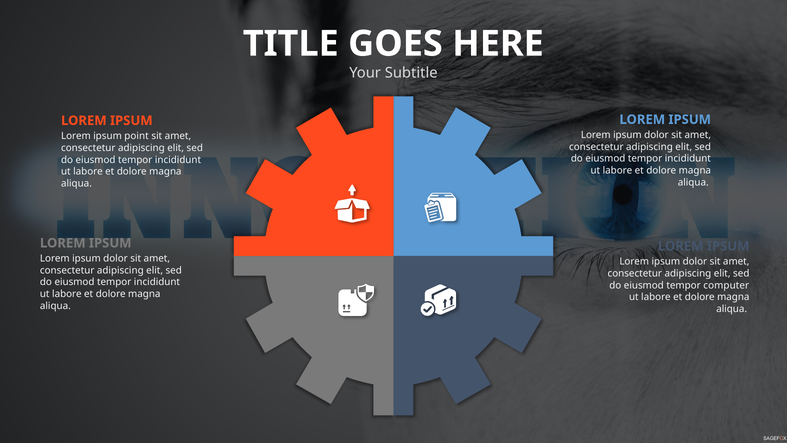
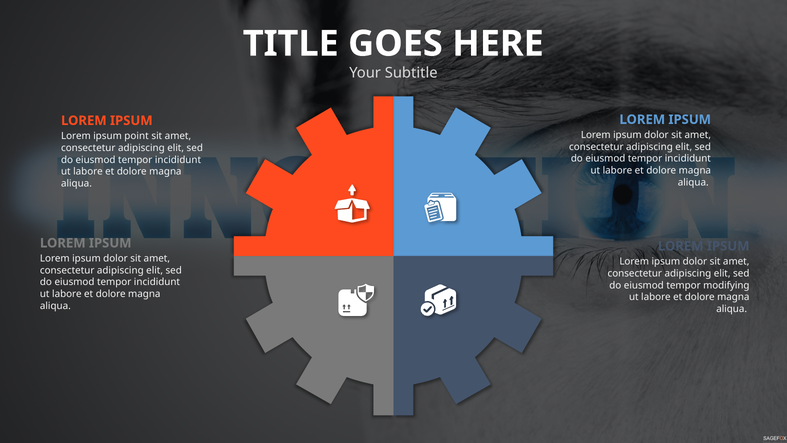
computer: computer -> modifying
